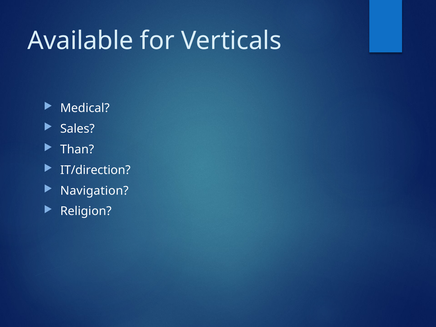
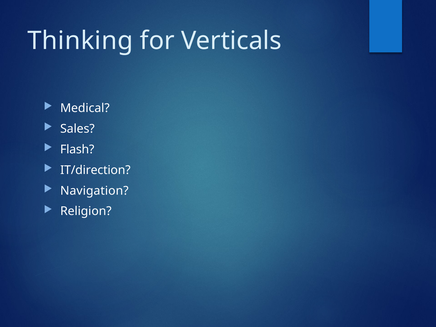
Available: Available -> Thinking
Than: Than -> Flash
